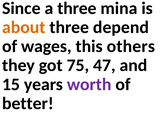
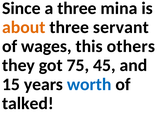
depend: depend -> servant
47: 47 -> 45
worth colour: purple -> blue
better: better -> talked
